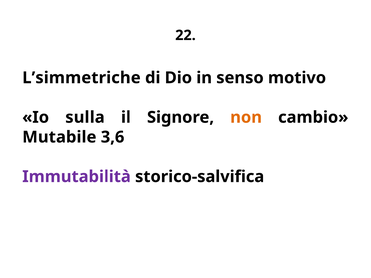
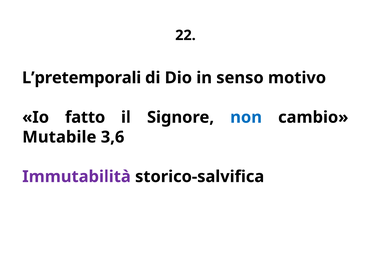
L’simmetriche: L’simmetriche -> L’pretemporali
sulla: sulla -> fatto
non colour: orange -> blue
